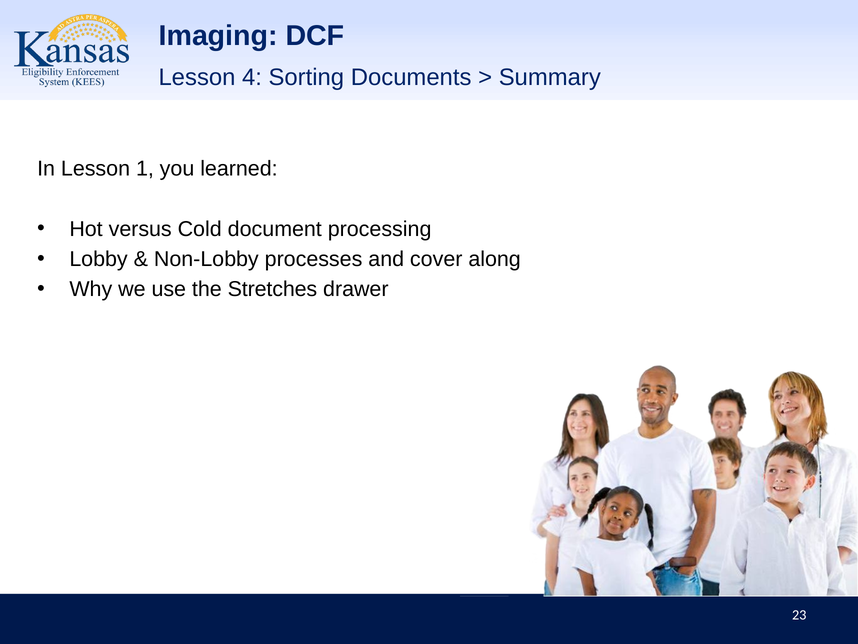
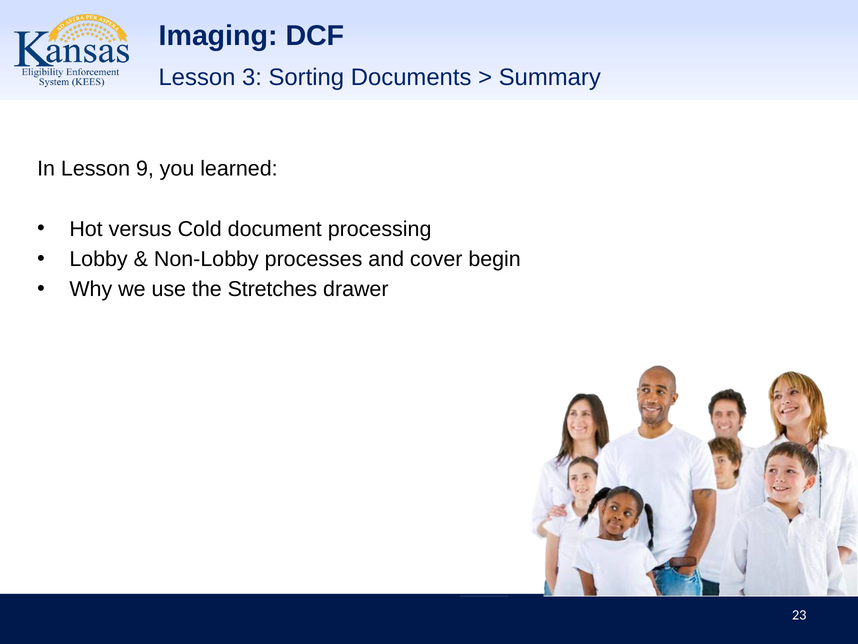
4: 4 -> 3
1: 1 -> 9
along: along -> begin
